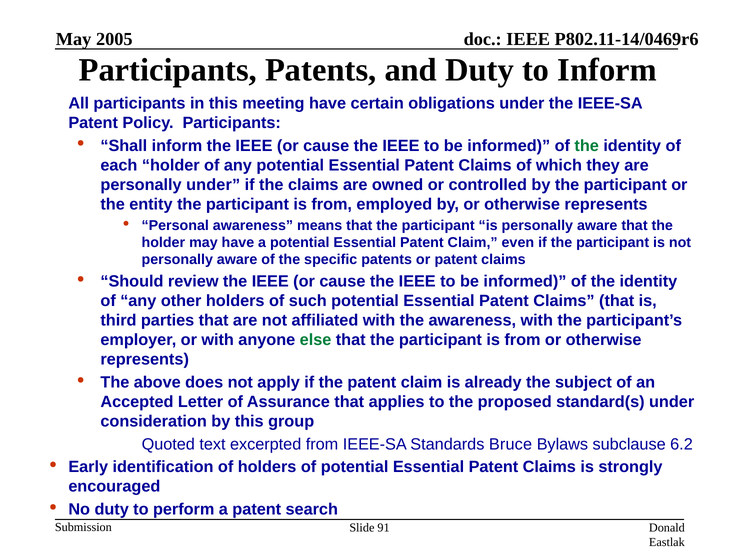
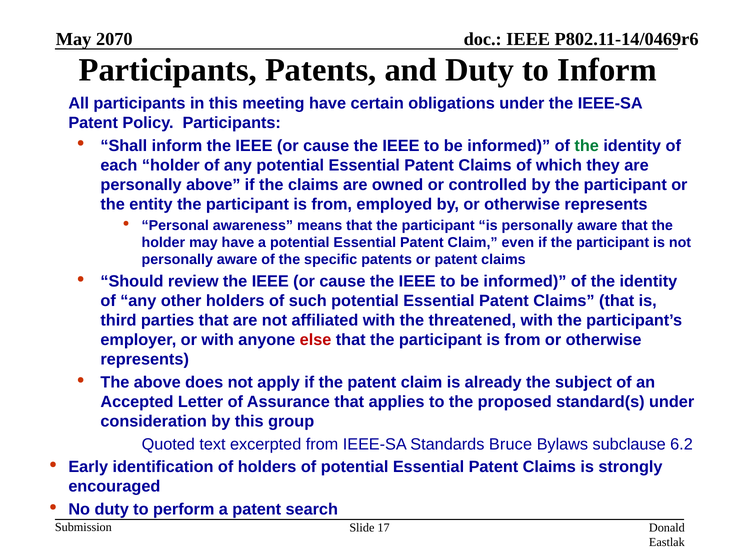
2005: 2005 -> 2070
personally under: under -> above
the awareness: awareness -> threatened
else colour: green -> red
91: 91 -> 17
